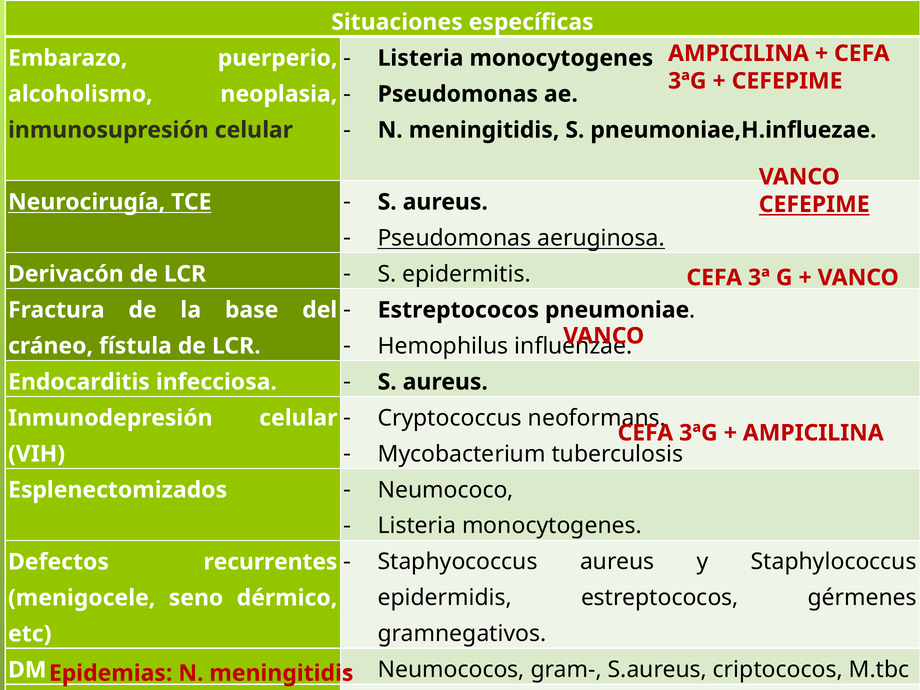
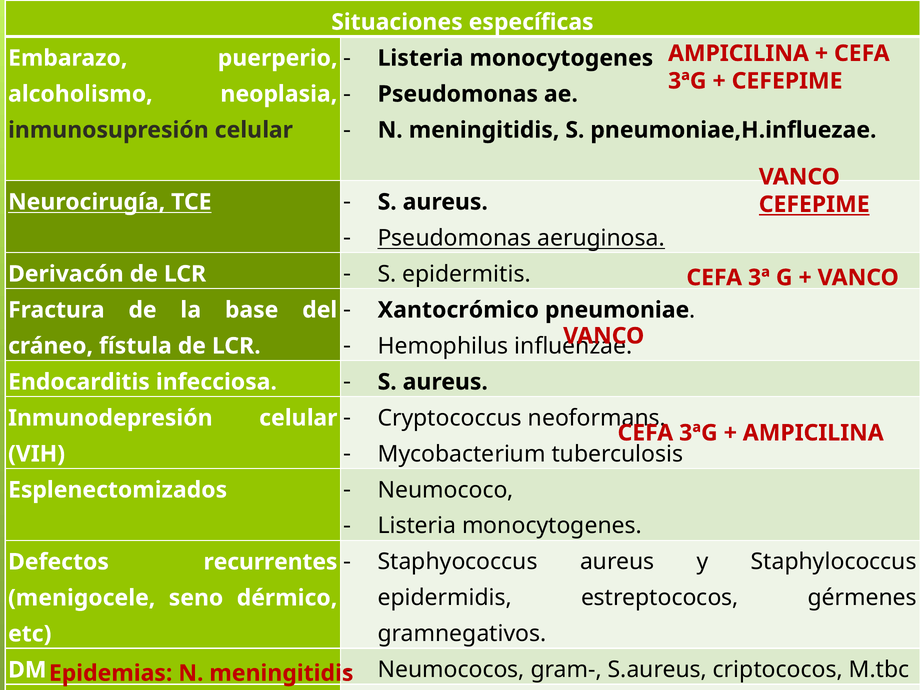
Estreptococos at (458, 310): Estreptococos -> Xantocrómico
